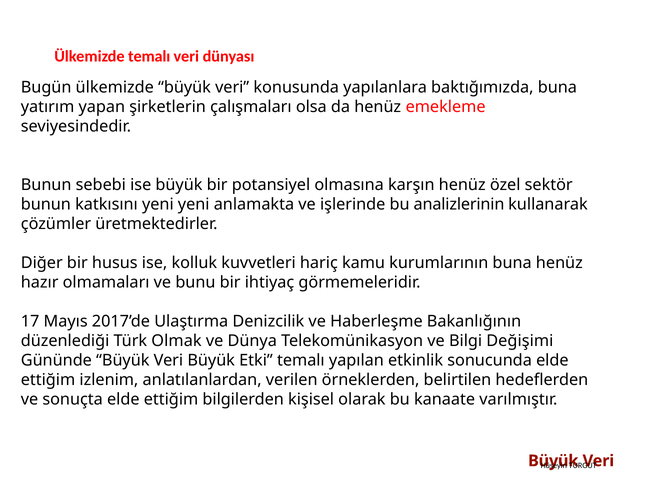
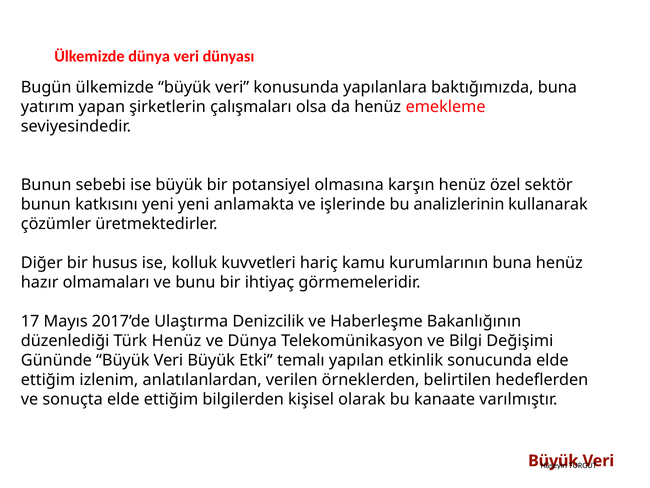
Ülkemizde temalı: temalı -> dünya
Türk Olmak: Olmak -> Henüz
